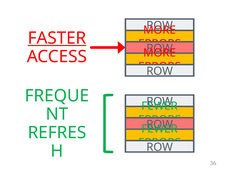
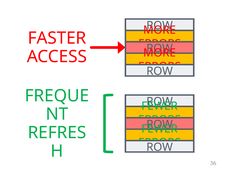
FASTER underline: present -> none
